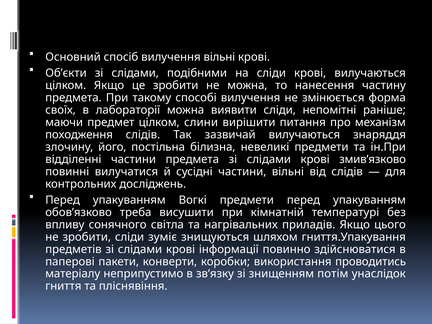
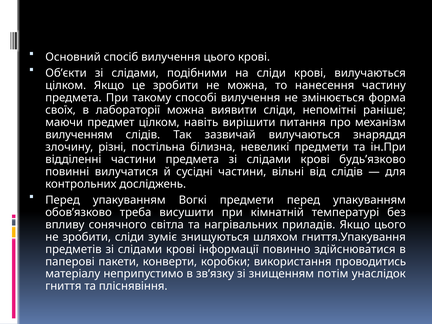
вилучення вільні: вільні -> цього
слини: слини -> навіть
походження: походження -> вилученням
його: його -> різні
змив’язково: змив’язково -> будь’язково
